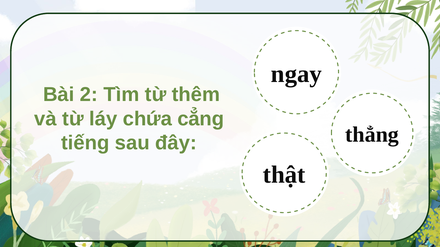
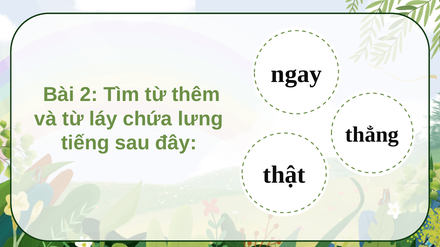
cẳng: cẳng -> lưng
